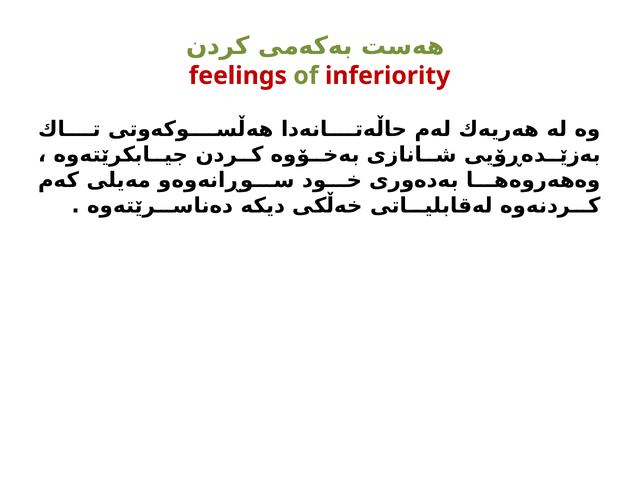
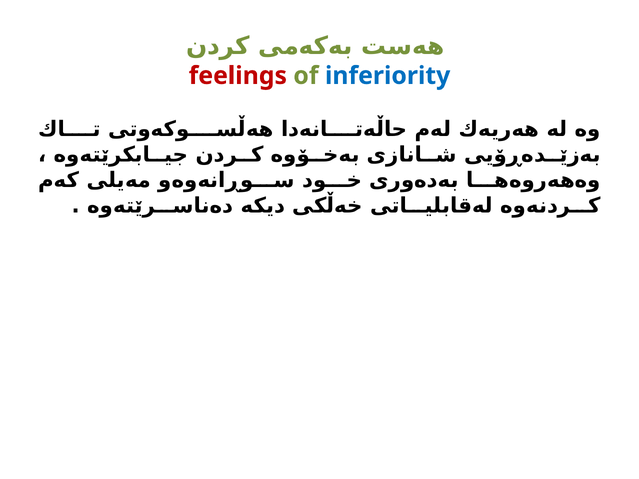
inferiority colour: red -> blue
